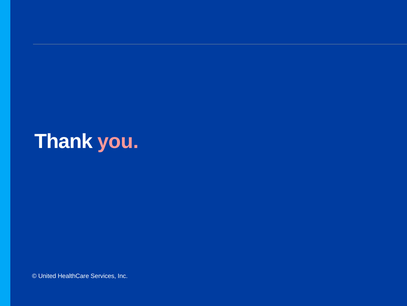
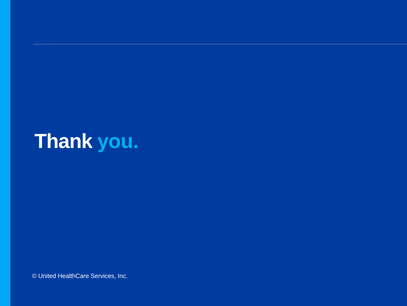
you colour: pink -> light blue
